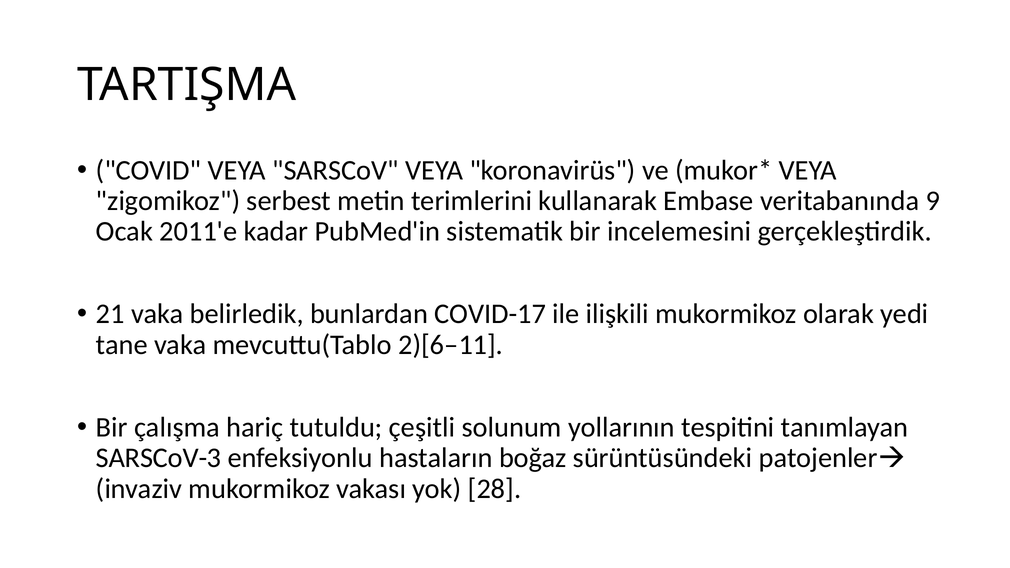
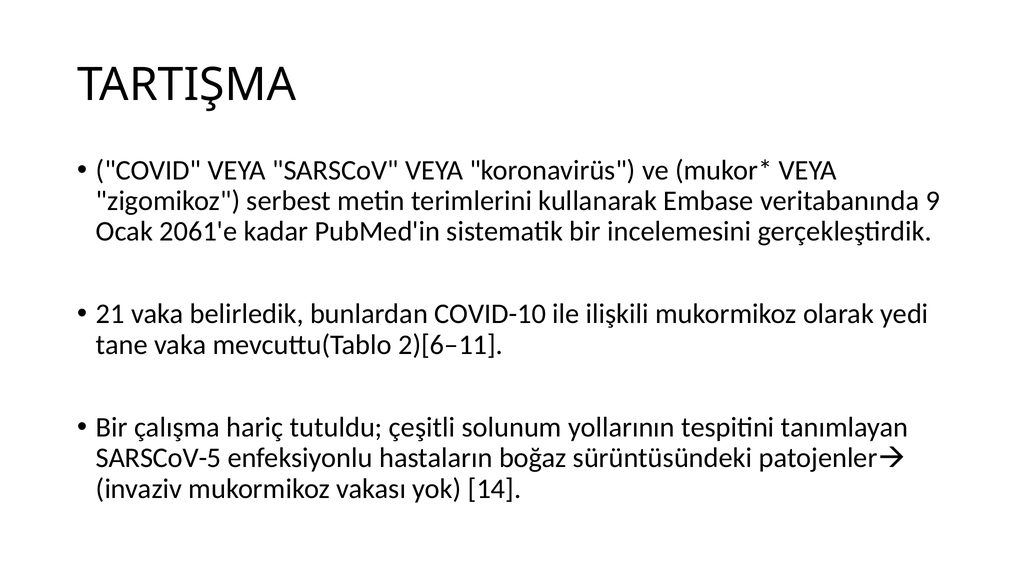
2011'e: 2011'e -> 2061'e
COVID-17: COVID-17 -> COVID-10
SARSCoV-3: SARSCoV-3 -> SARSCoV-5
28: 28 -> 14
